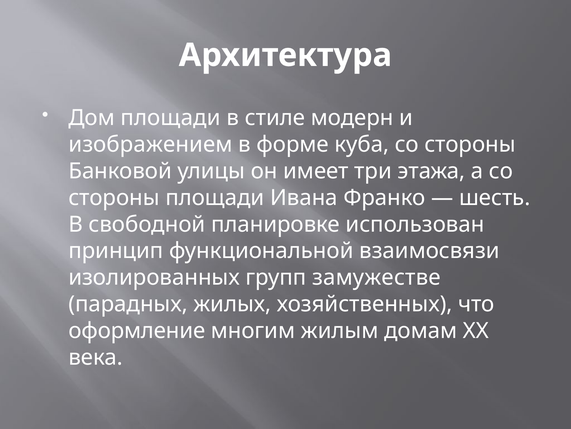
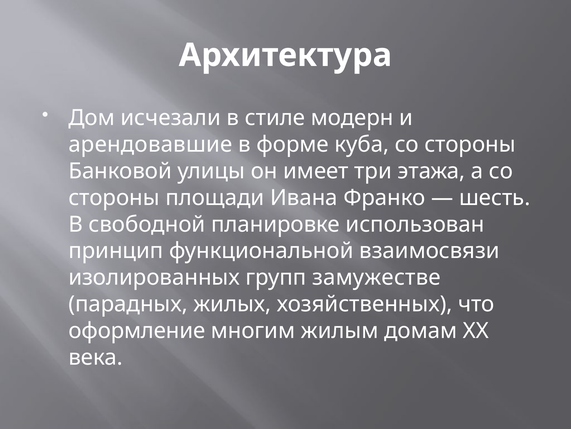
Дом площади: площади -> исчезали
изображением: изображением -> арендовавшие
